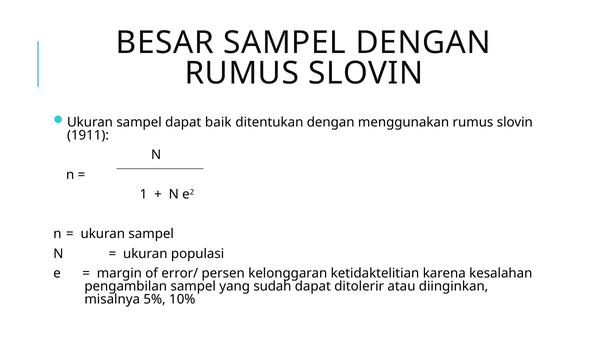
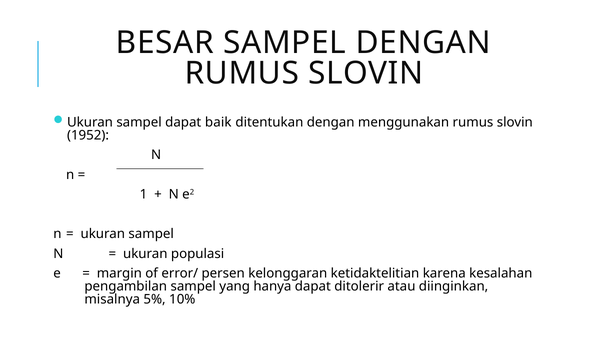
1911: 1911 -> 1952
sudah: sudah -> hanya
